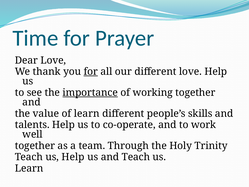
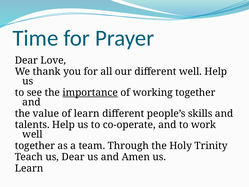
for at (91, 72) underline: present -> none
different love: love -> well
us Help: Help -> Dear
and Teach: Teach -> Amen
